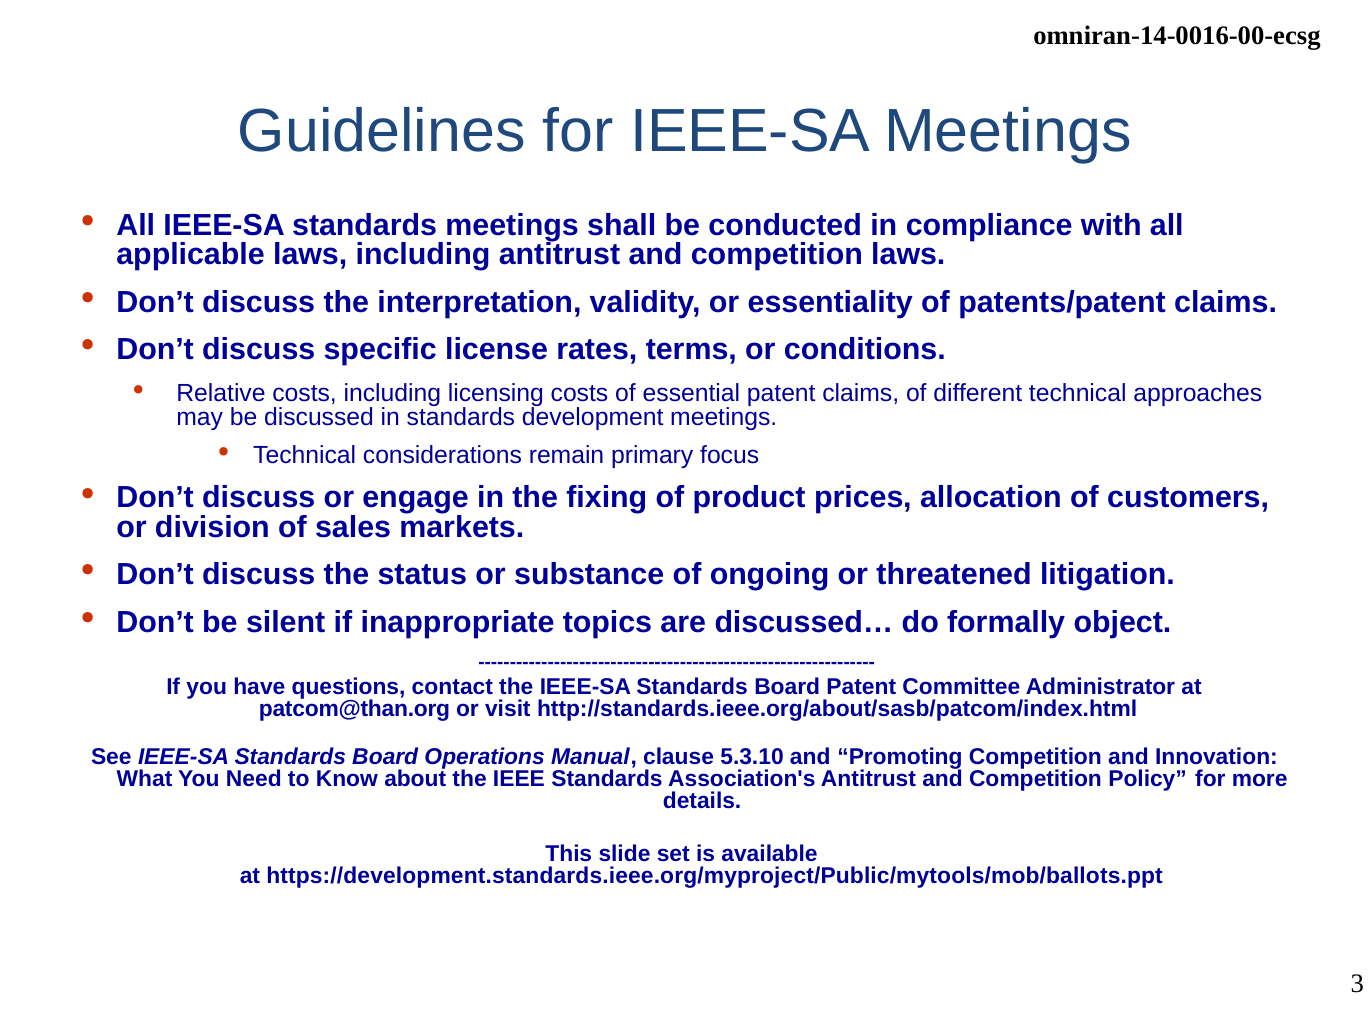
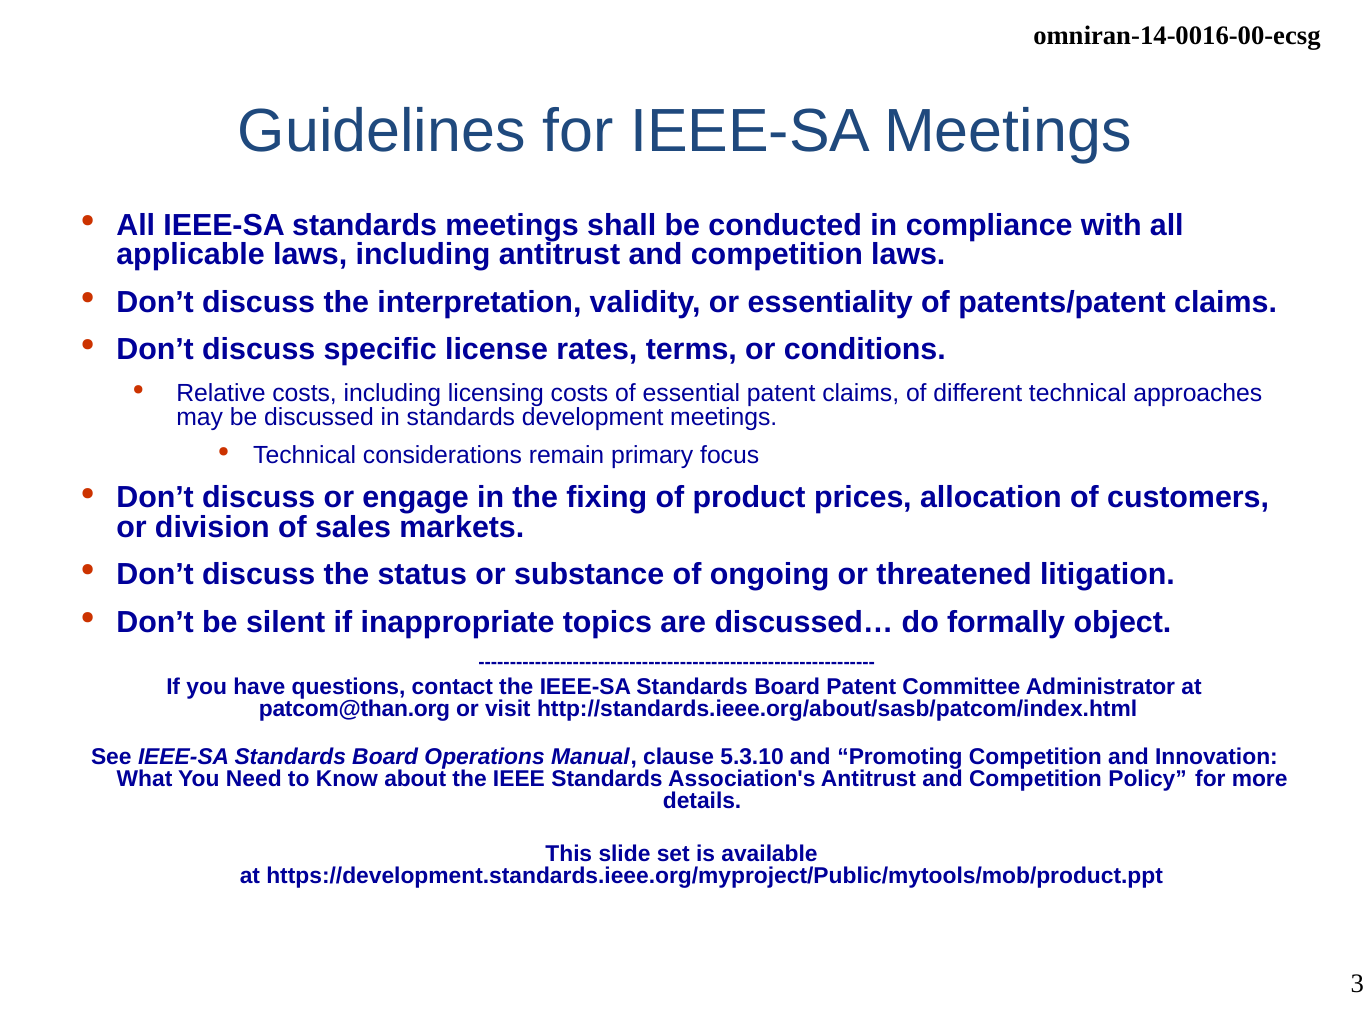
https://development.standards.ieee.org/myproject/Public/mytools/mob/ballots.ppt: https://development.standards.ieee.org/myproject/Public/mytools/mob/ballots.ppt -> https://development.standards.ieee.org/myproject/Public/mytools/mob/product.ppt
